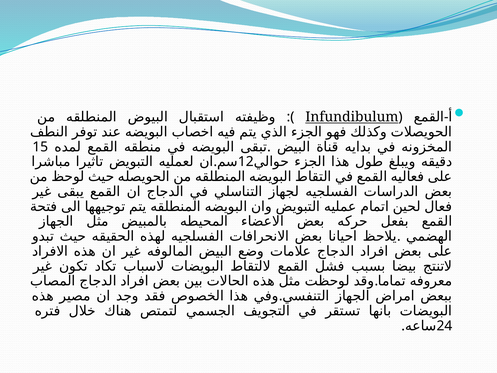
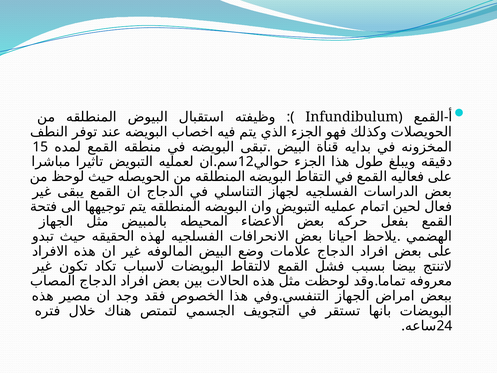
Infundibulum underline: present -> none
